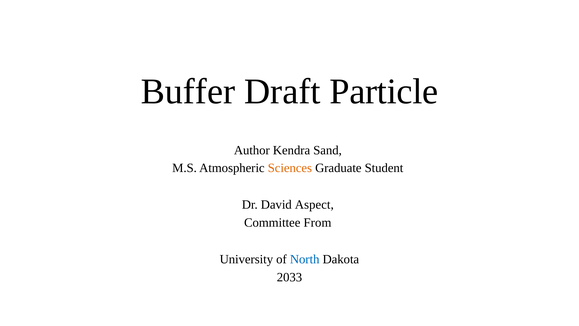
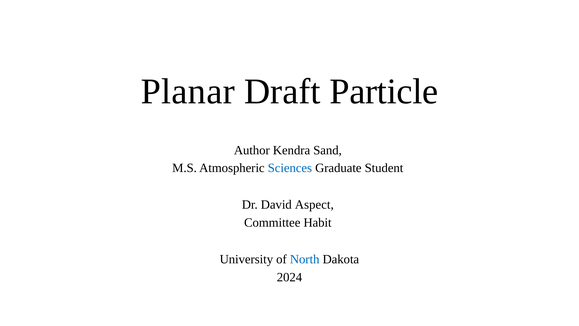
Buffer: Buffer -> Planar
Sciences colour: orange -> blue
From: From -> Habit
2033: 2033 -> 2024
